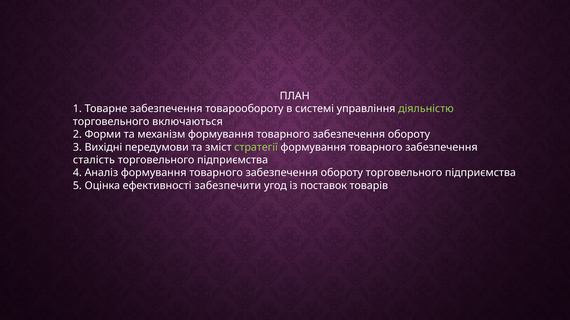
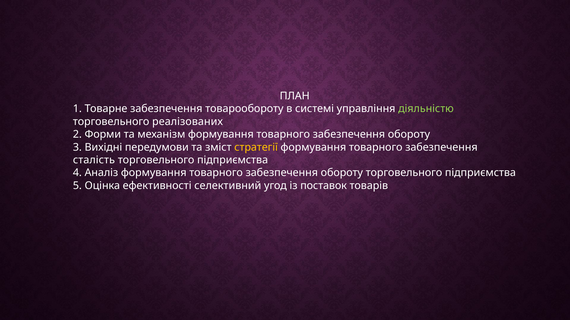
включаються: включаються -> реалізованих
стратегії colour: light green -> yellow
забезпечити: забезпечити -> селективний
